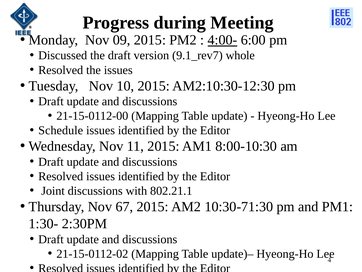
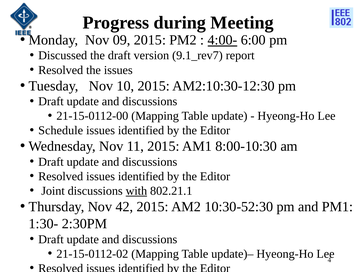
whole: whole -> report
with underline: none -> present
67: 67 -> 42
10:30-71:30: 10:30-71:30 -> 10:30-52:30
